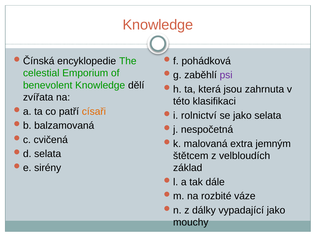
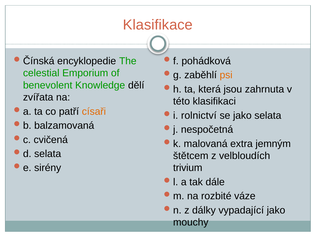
Knowledge at (158, 25): Knowledge -> Klasifikace
psi colour: purple -> orange
základ: základ -> trivium
